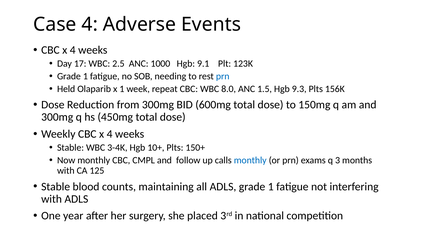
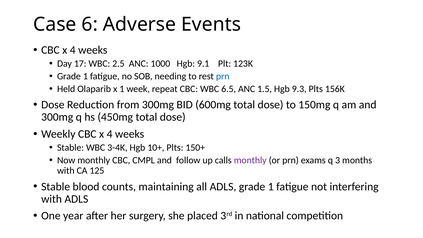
Case 4: 4 -> 6
8.0: 8.0 -> 6.5
monthly at (250, 160) colour: blue -> purple
